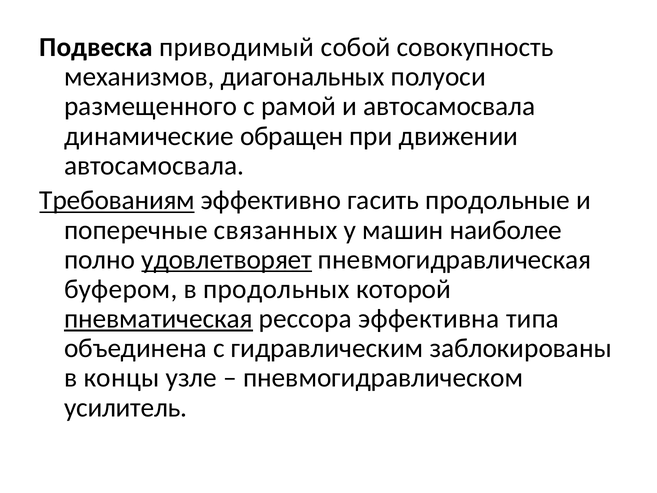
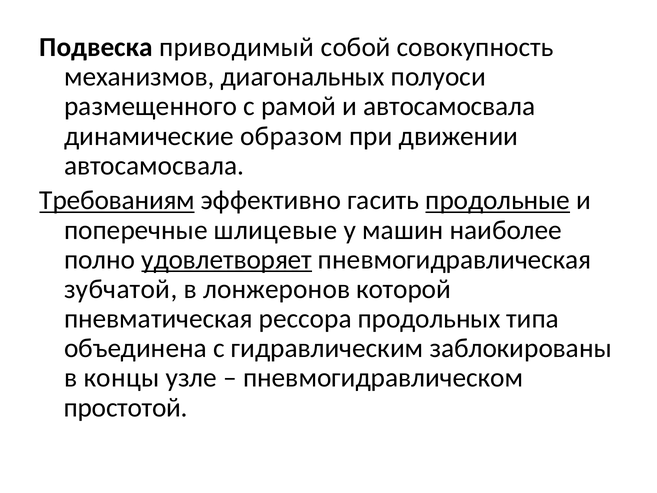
обращен: обращен -> образом
продольные underline: none -> present
связанных: связанных -> шлицевые
буфером: буфером -> зубчатой
продольных: продольных -> лонжеронов
пневматическая underline: present -> none
эффективна: эффективна -> продольных
усилитель: усилитель -> простотой
